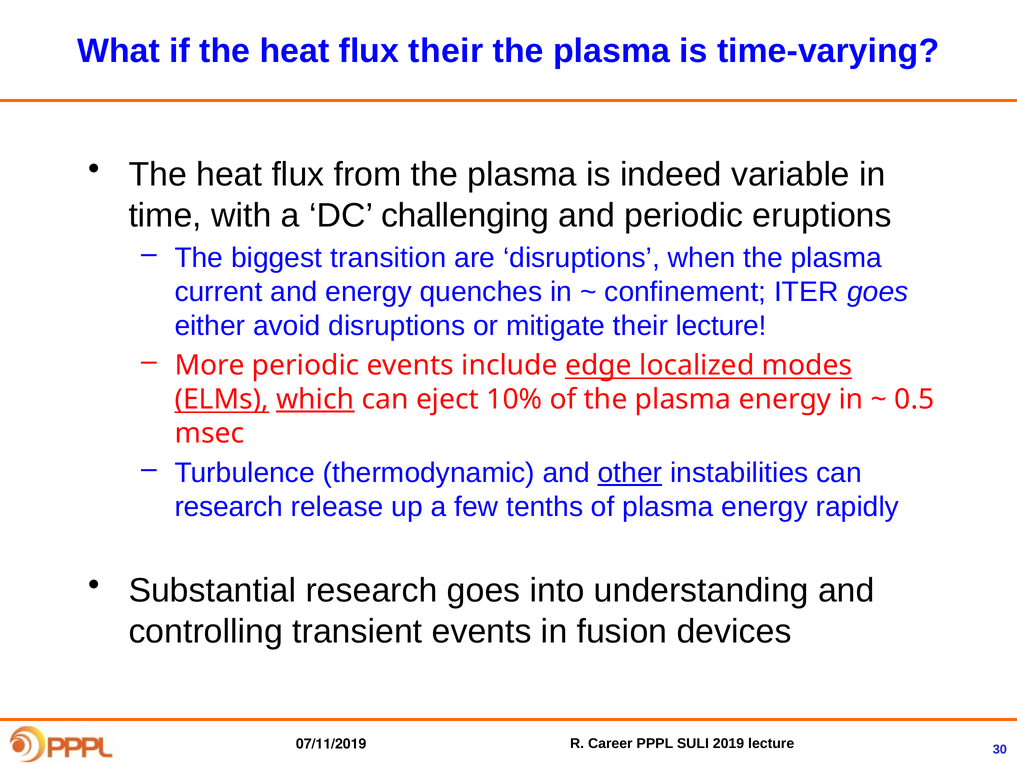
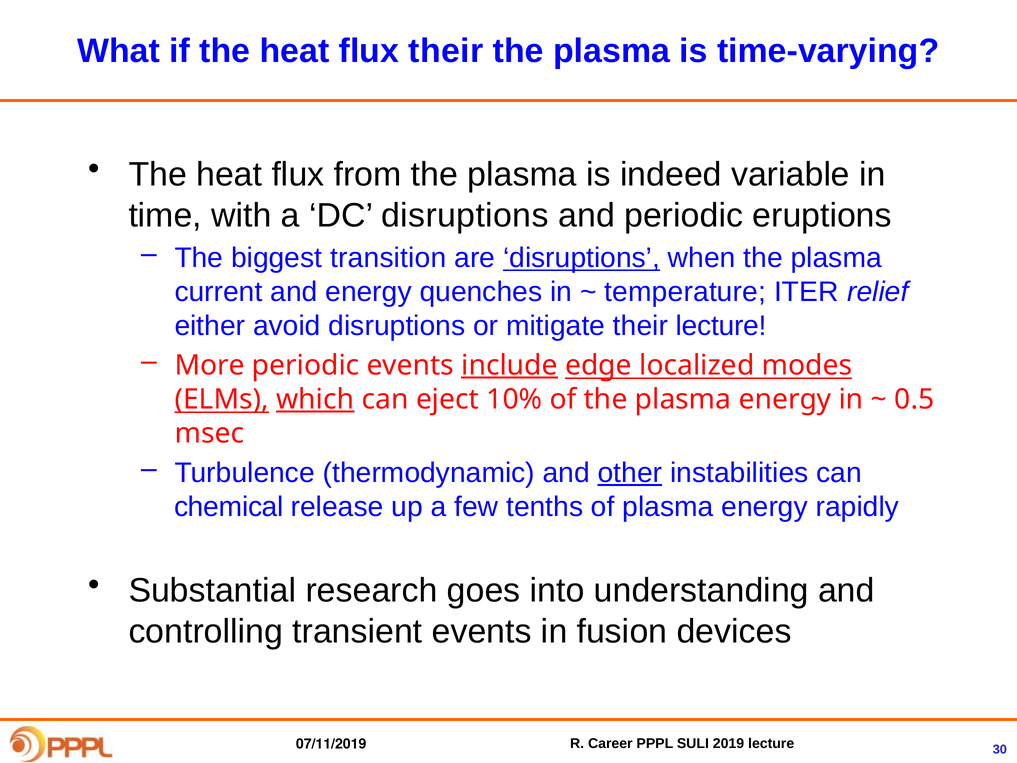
DC challenging: challenging -> disruptions
disruptions at (582, 258) underline: none -> present
confinement: confinement -> temperature
ITER goes: goes -> relief
include underline: none -> present
research at (229, 507): research -> chemical
